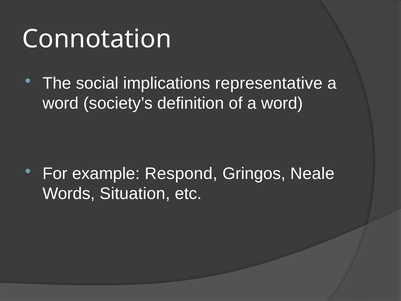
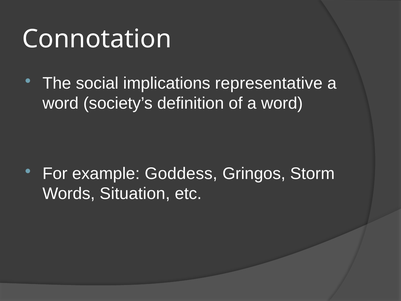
Respond: Respond -> Goddess
Neale: Neale -> Storm
